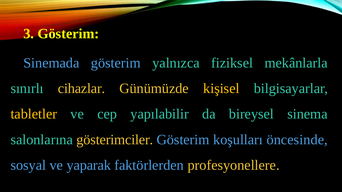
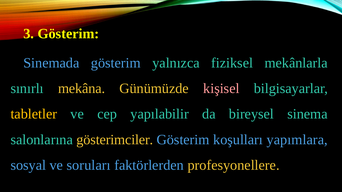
cihazlar: cihazlar -> mekâna
kişisel colour: yellow -> pink
öncesinde: öncesinde -> yapımlara
yaparak: yaparak -> soruları
